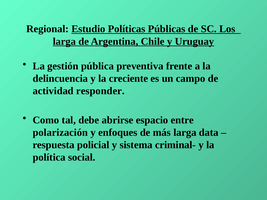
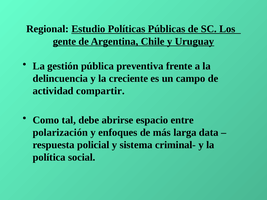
larga at (64, 41): larga -> gente
responder: responder -> compartir
